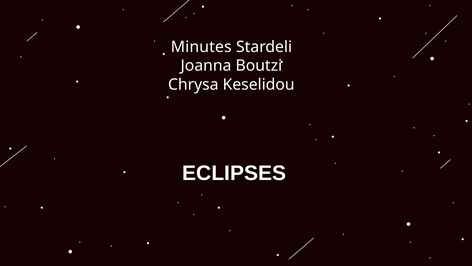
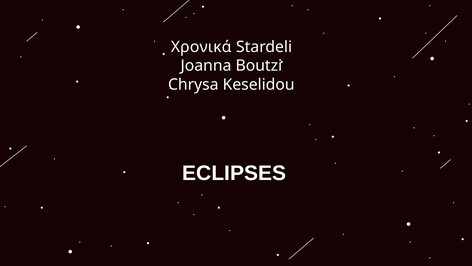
Minutes: Minutes -> Χρονικά
